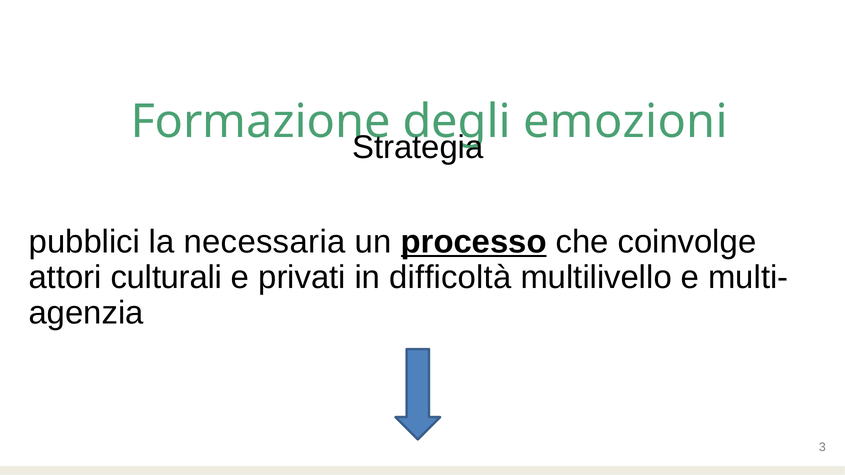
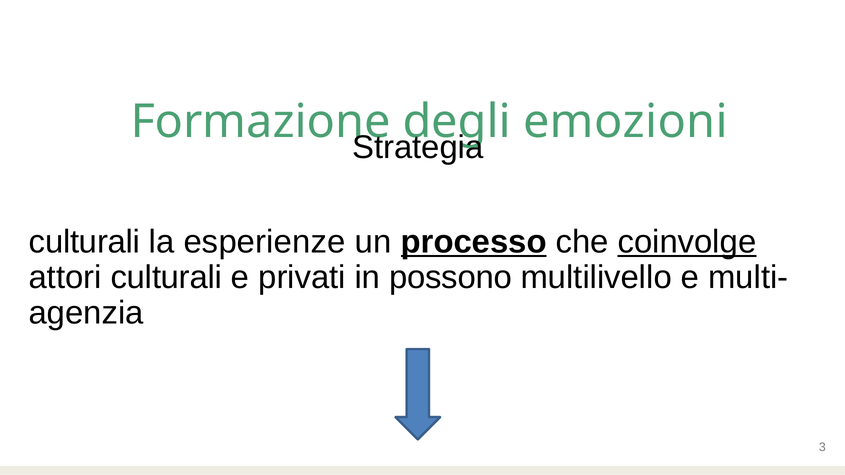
pubblici at (84, 242): pubblici -> culturali
necessaria: necessaria -> esperienze
coinvolge underline: none -> present
difficoltà: difficoltà -> possono
